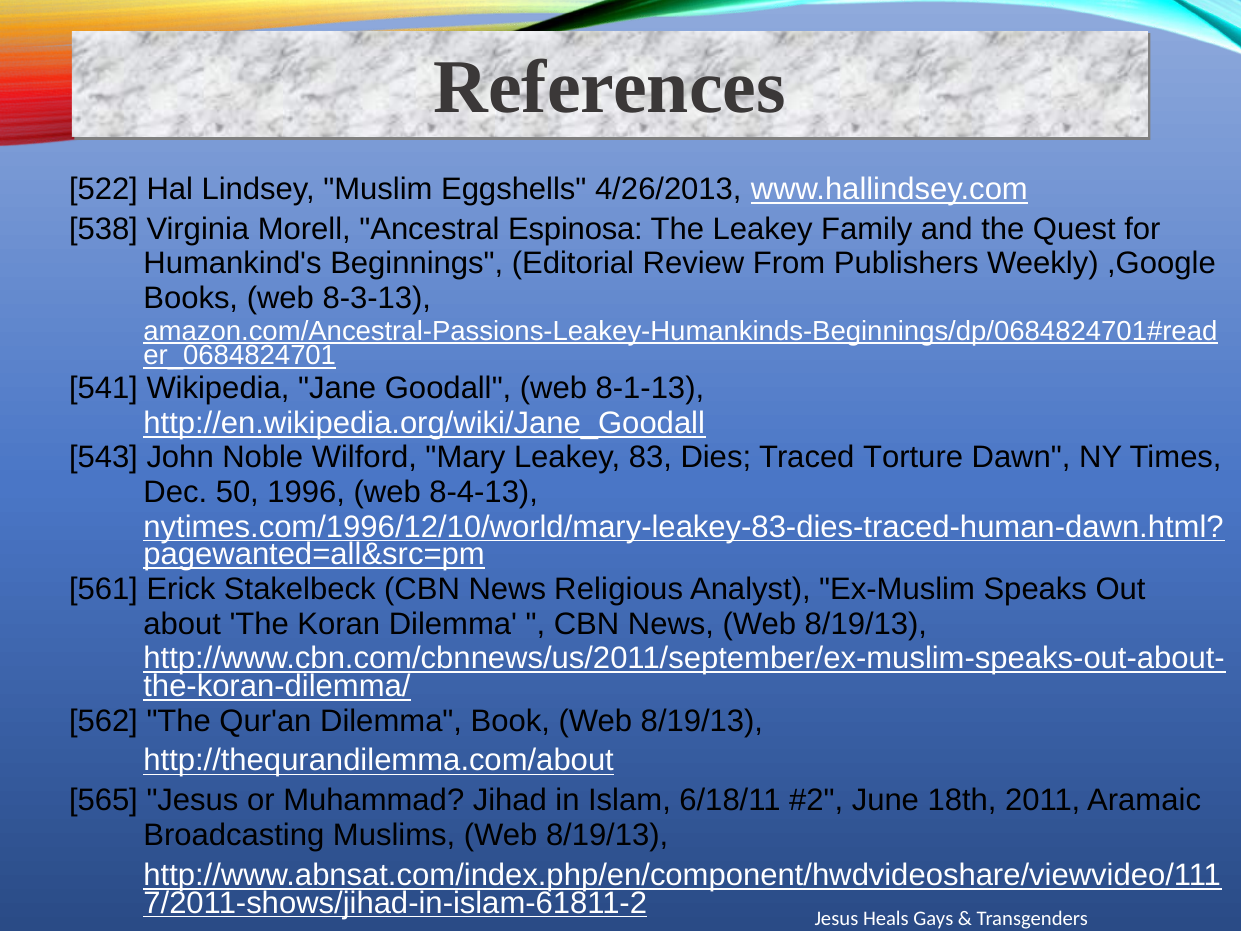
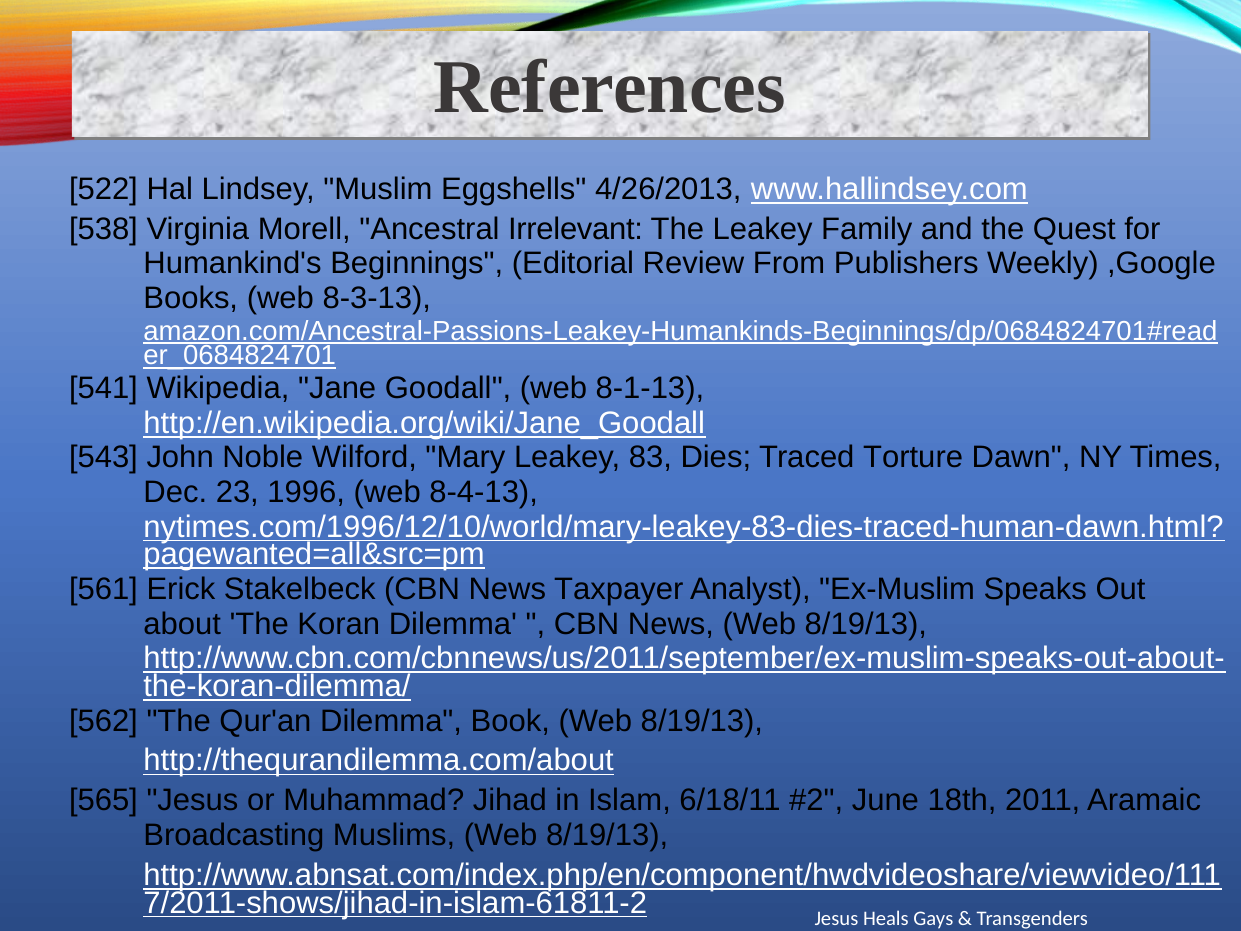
Espinosa: Espinosa -> Irrelevant
50: 50 -> 23
Religious: Religious -> Taxpayer
